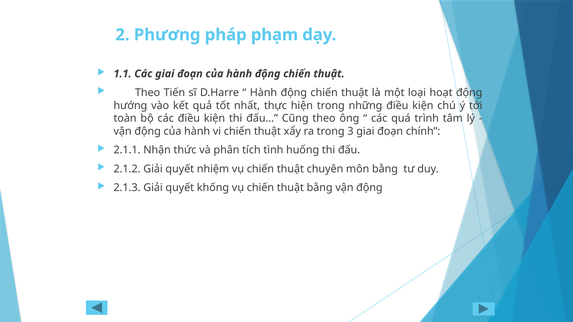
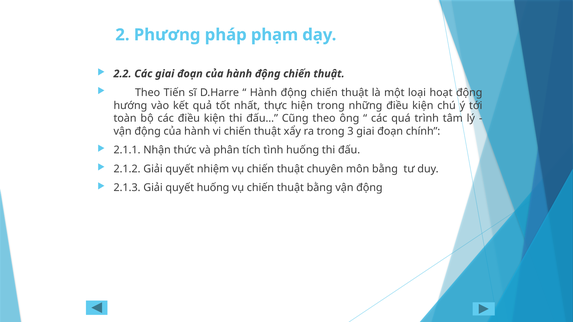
1.1: 1.1 -> 2.2
quyết khống: khống -> huống
